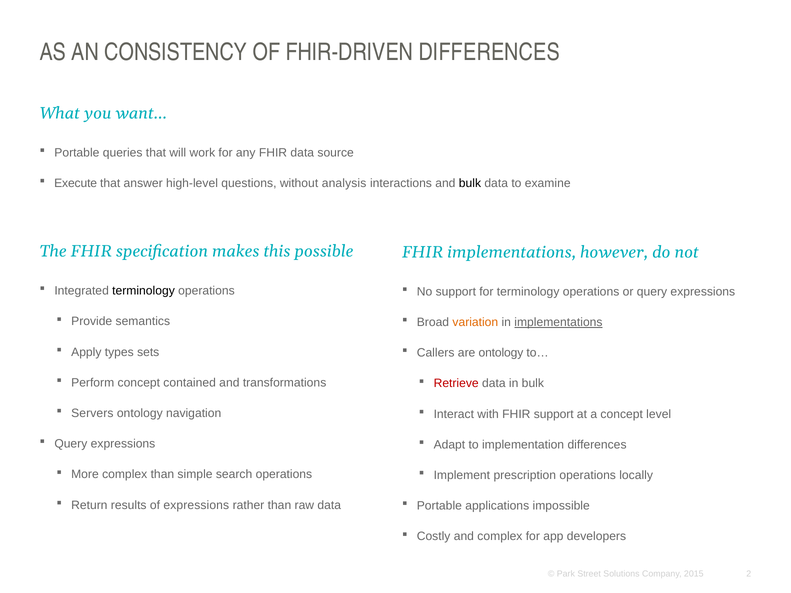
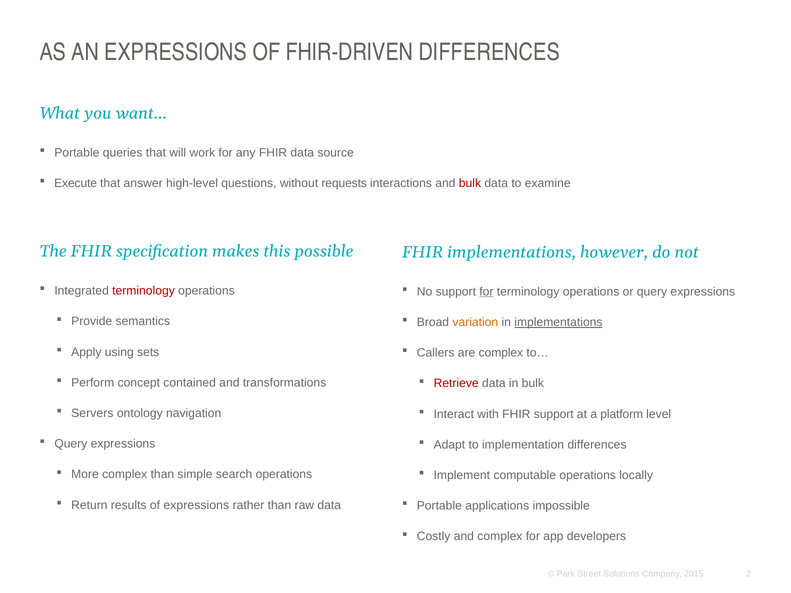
AN CONSISTENCY: CONSISTENCY -> EXPRESSIONS
analysis: analysis -> requests
bulk at (470, 183) colour: black -> red
terminology at (143, 291) colour: black -> red
for at (486, 292) underline: none -> present
types: types -> using
are ontology: ontology -> complex
a concept: concept -> platform
prescription: prescription -> computable
